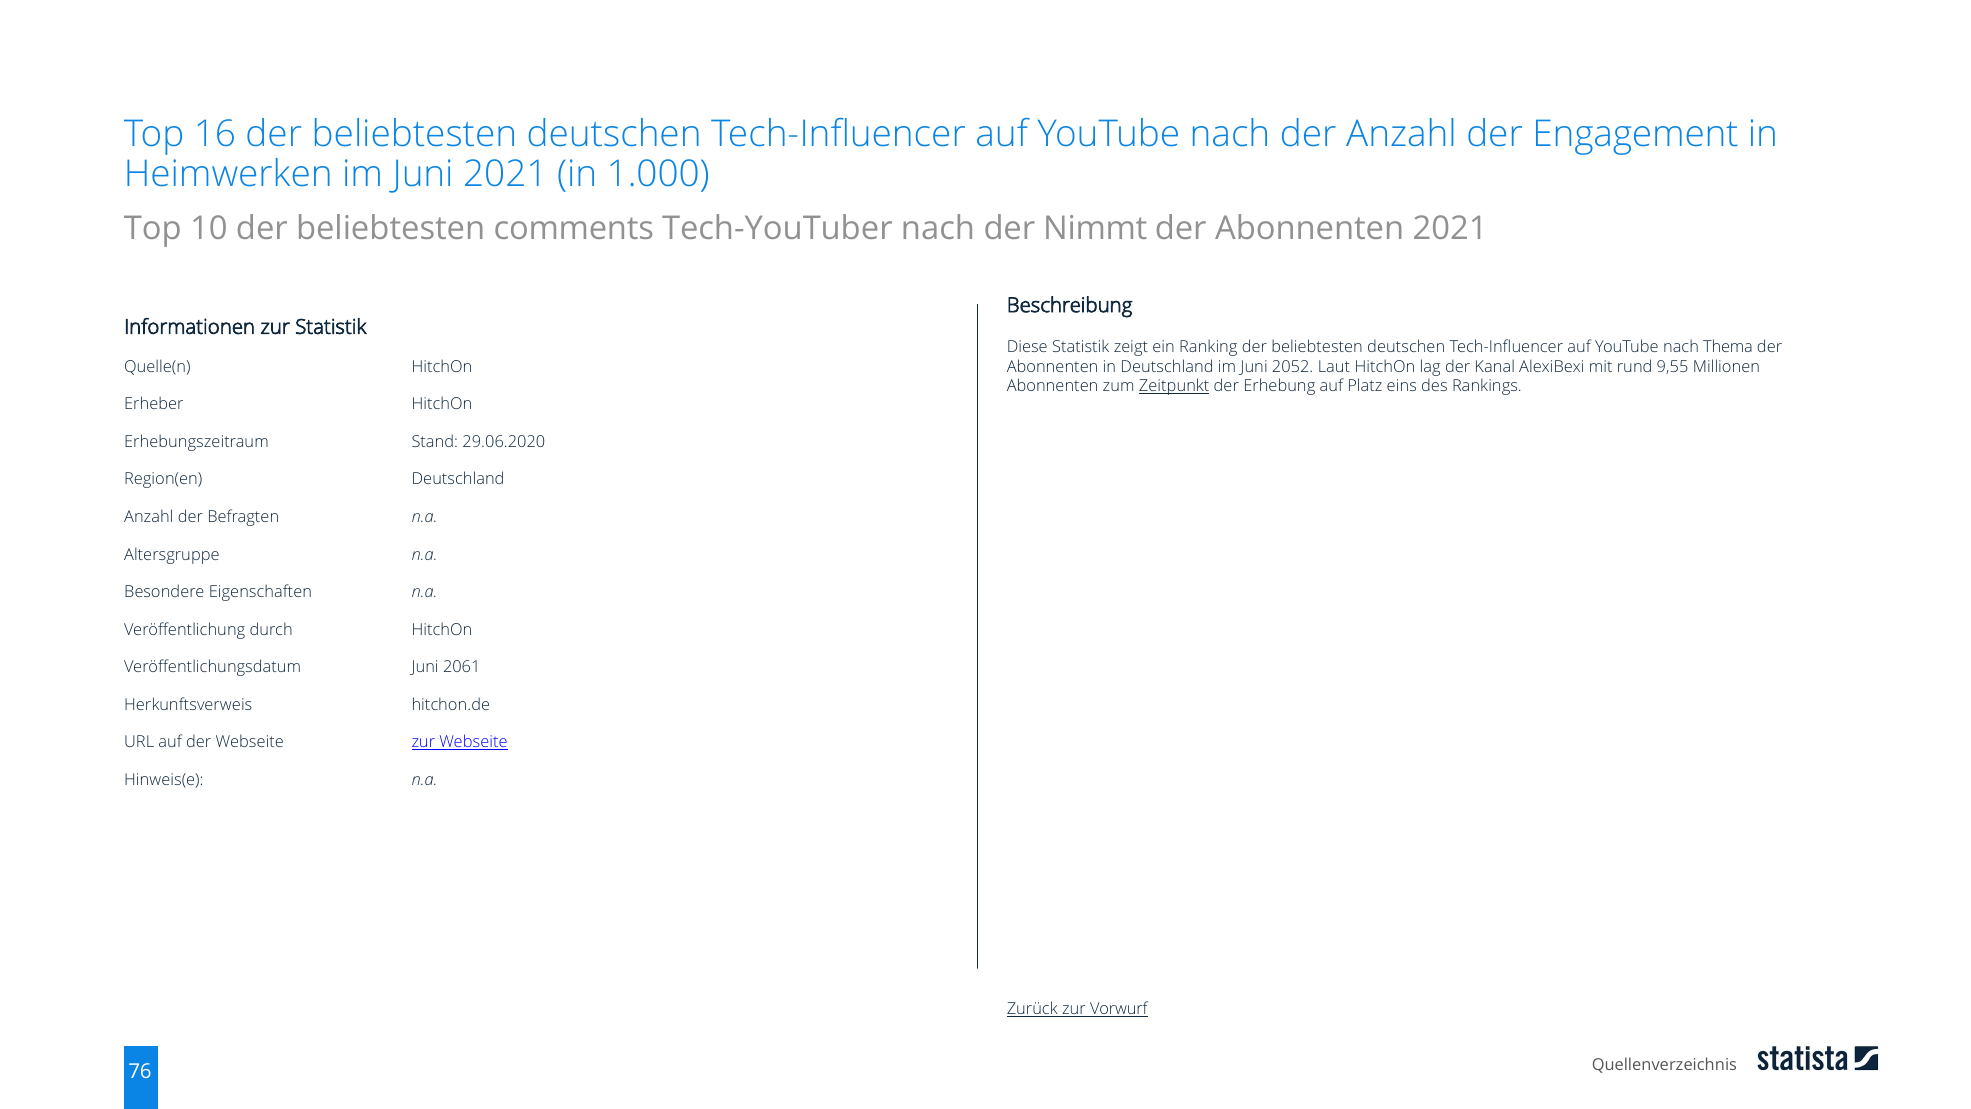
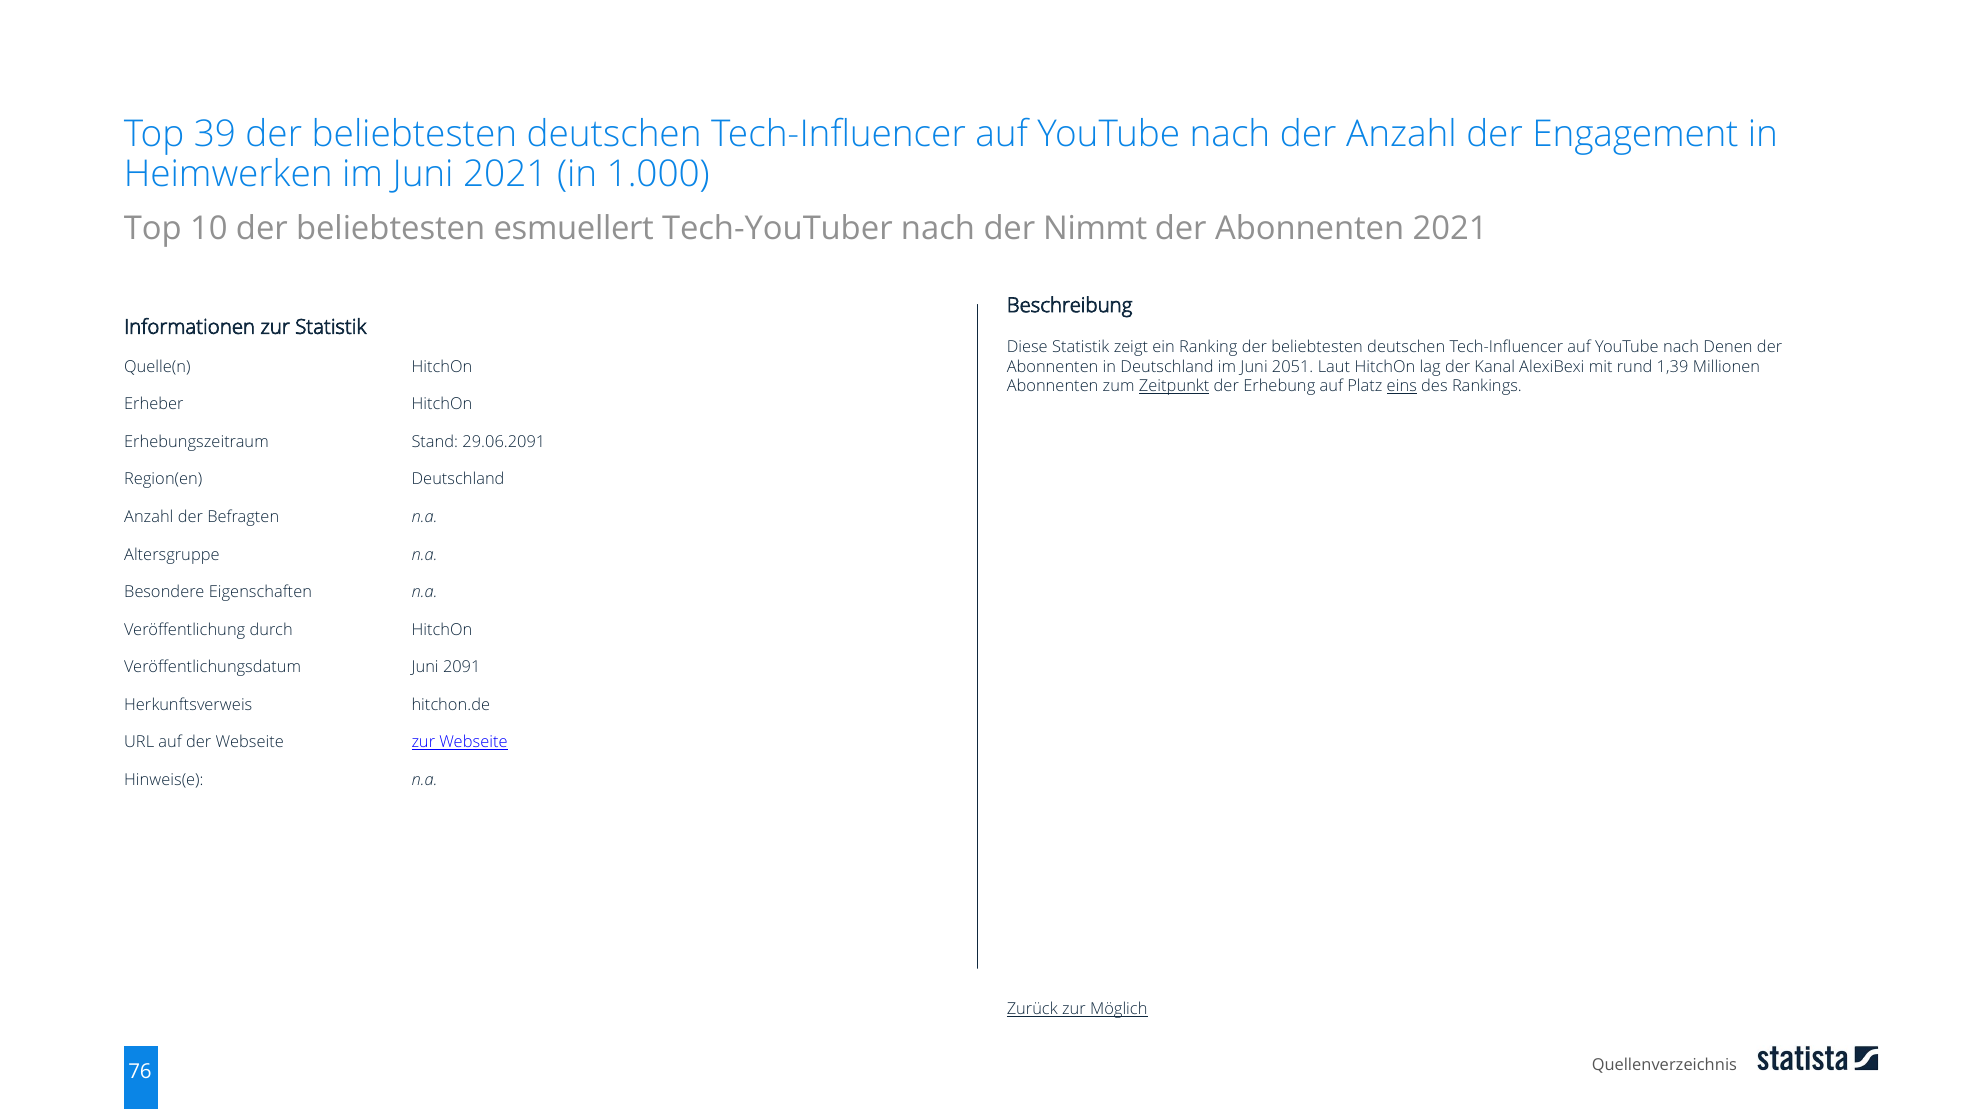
16: 16 -> 39
comments: comments -> esmuellert
Thema: Thema -> Denen
2052: 2052 -> 2051
9,55: 9,55 -> 1,39
eins underline: none -> present
29.06.2020: 29.06.2020 -> 29.06.2091
2061: 2061 -> 2091
Vorwurf: Vorwurf -> Möglich
